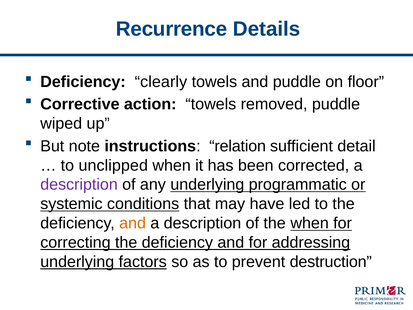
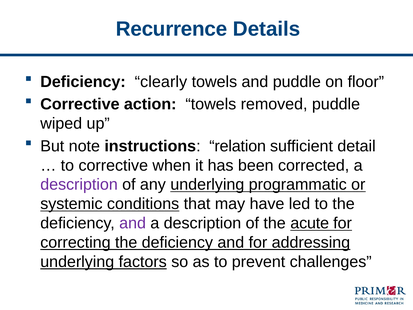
to unclipped: unclipped -> corrective
and at (133, 223) colour: orange -> purple
the when: when -> acute
destruction: destruction -> challenges
